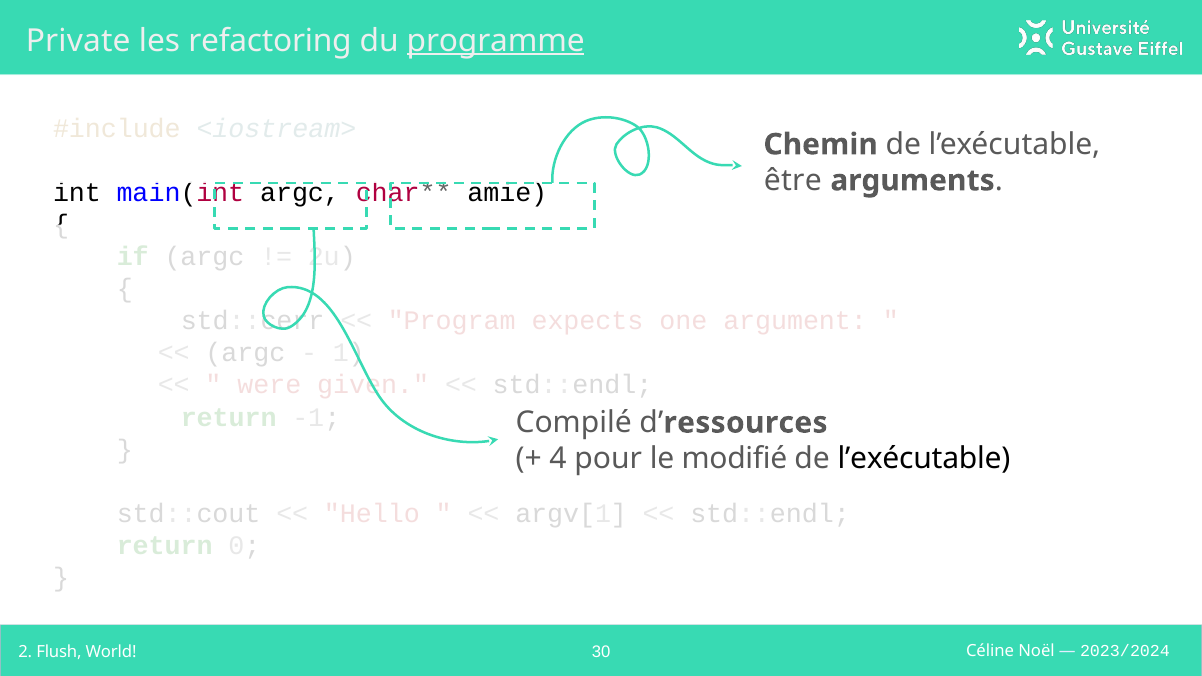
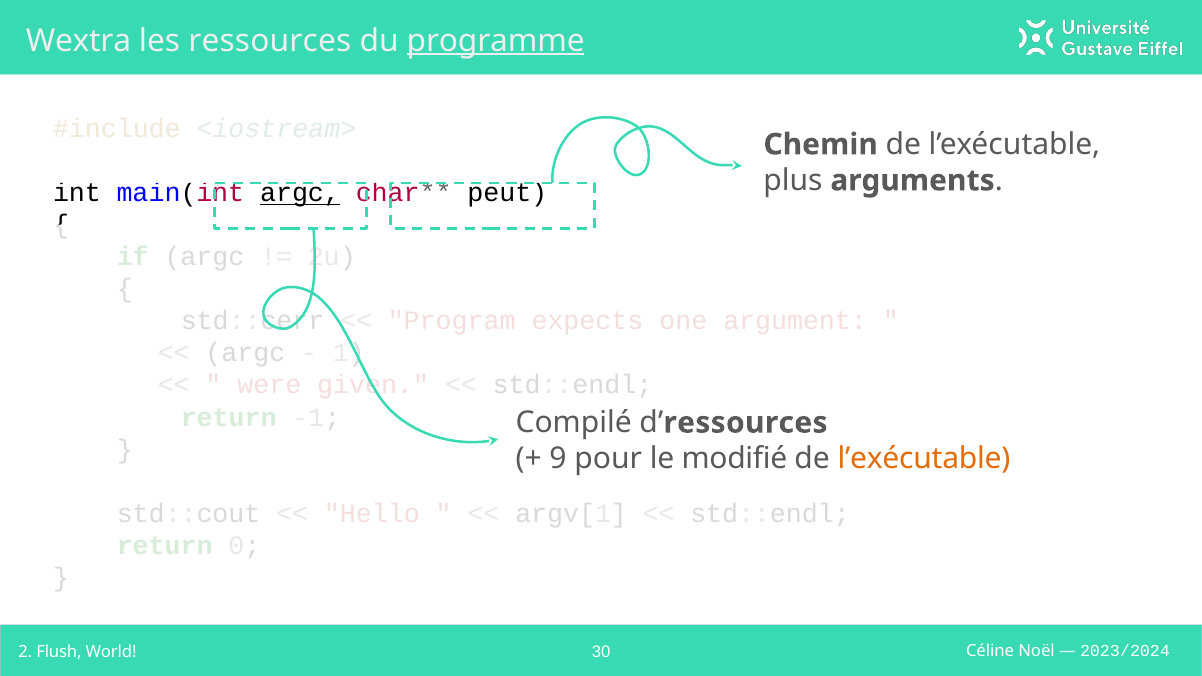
Private: Private -> Wextra
les refactoring: refactoring -> ressources
être: être -> plus
argc at (300, 193) underline: none -> present
amie: amie -> peut
4: 4 -> 9
l’exécutable at (924, 459) colour: black -> orange
